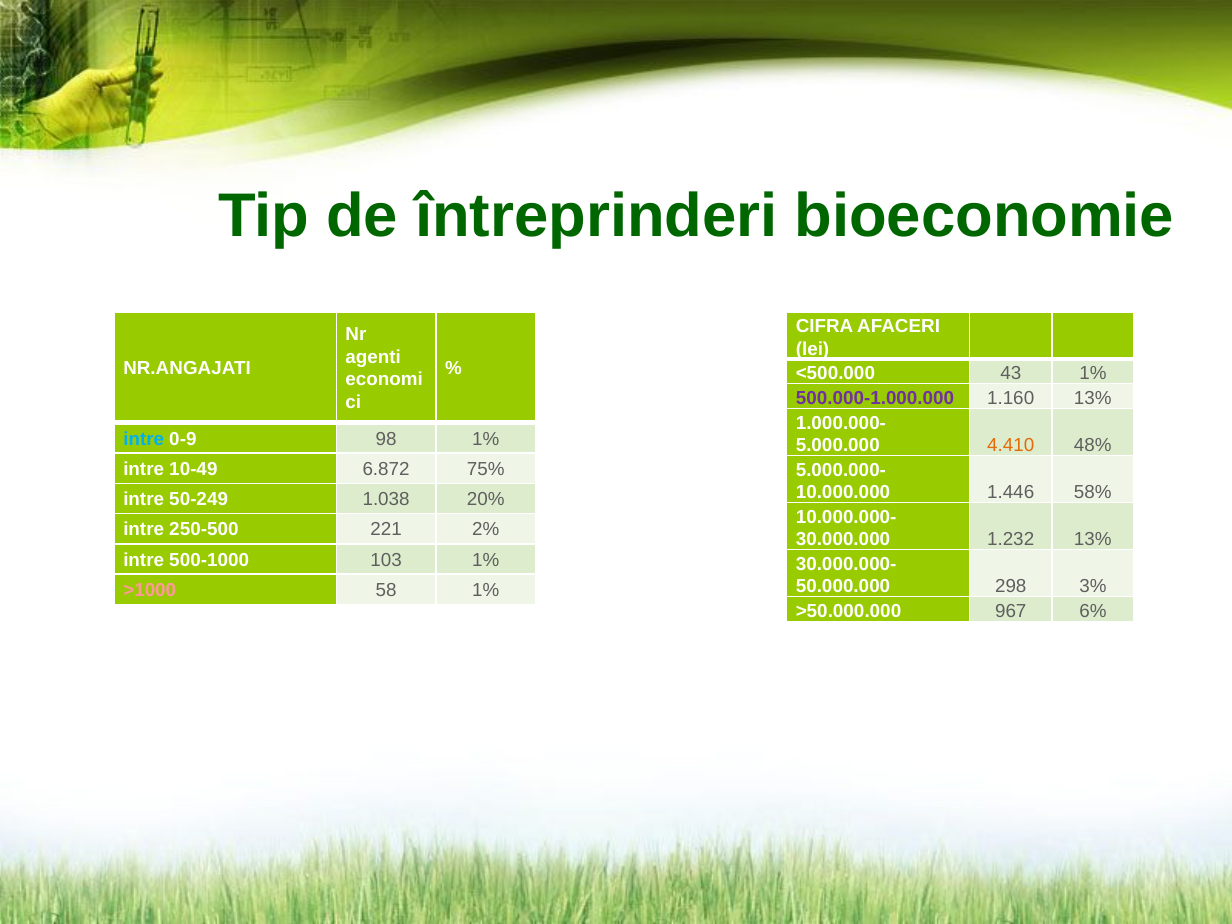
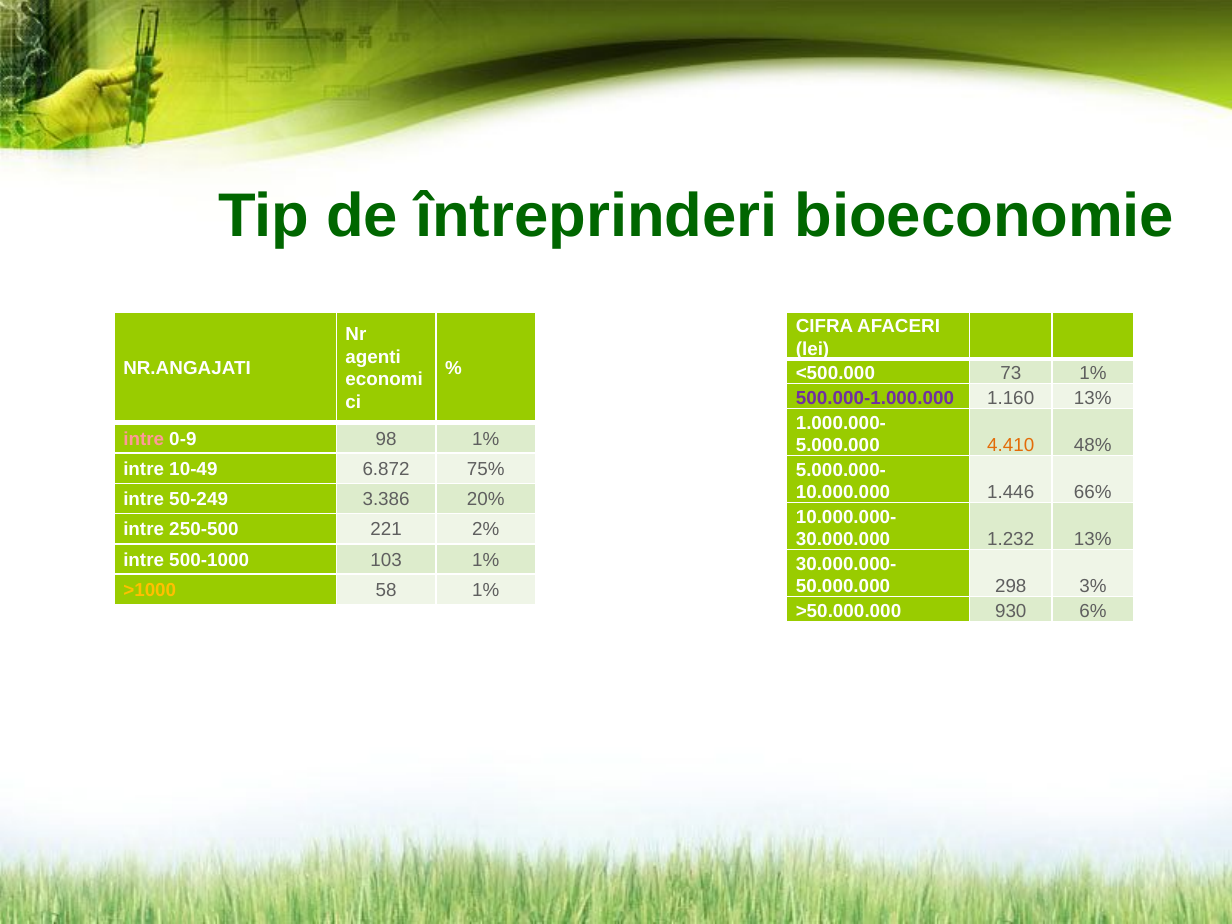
43: 43 -> 73
intre at (144, 439) colour: light blue -> pink
58%: 58% -> 66%
1.038: 1.038 -> 3.386
>1000 colour: pink -> yellow
967: 967 -> 930
